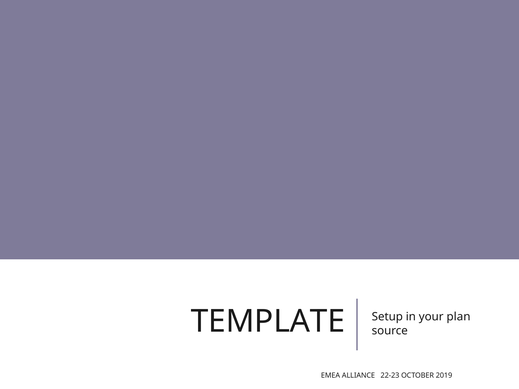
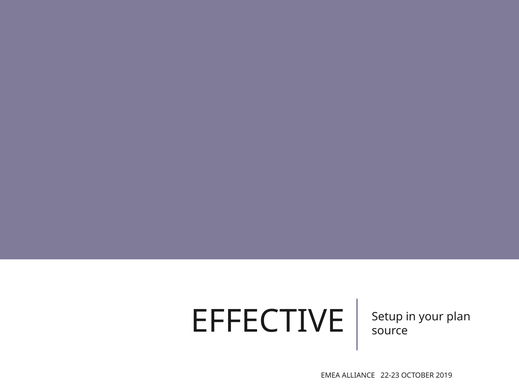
TEMPLATE: TEMPLATE -> EFFECTIVE
